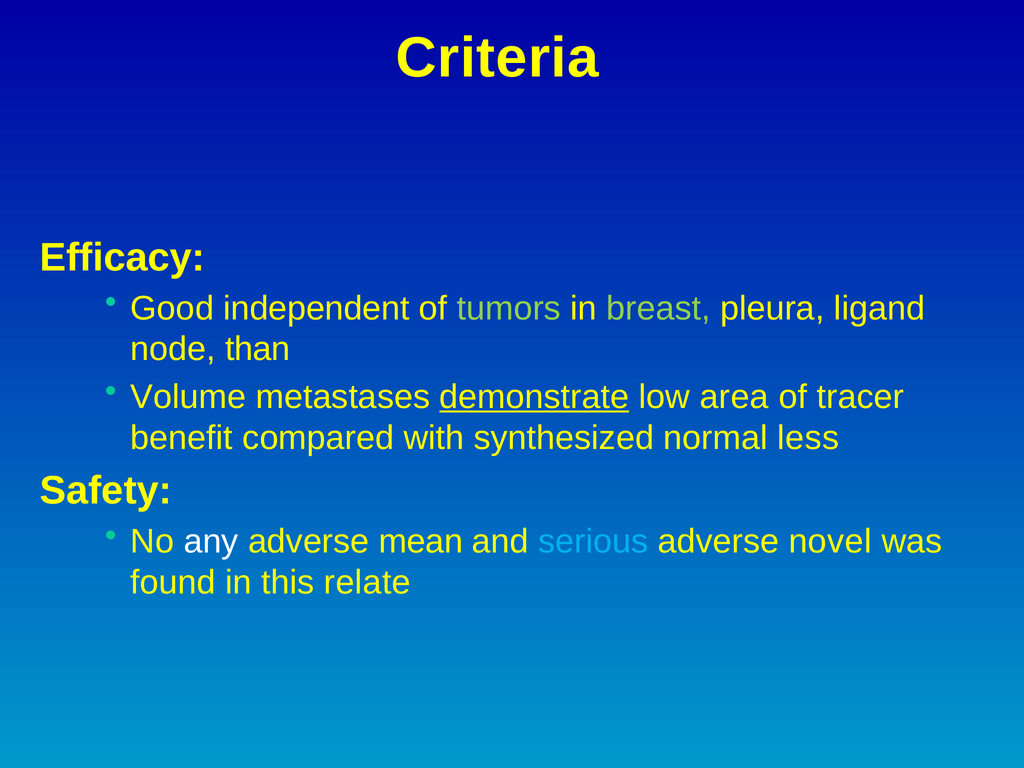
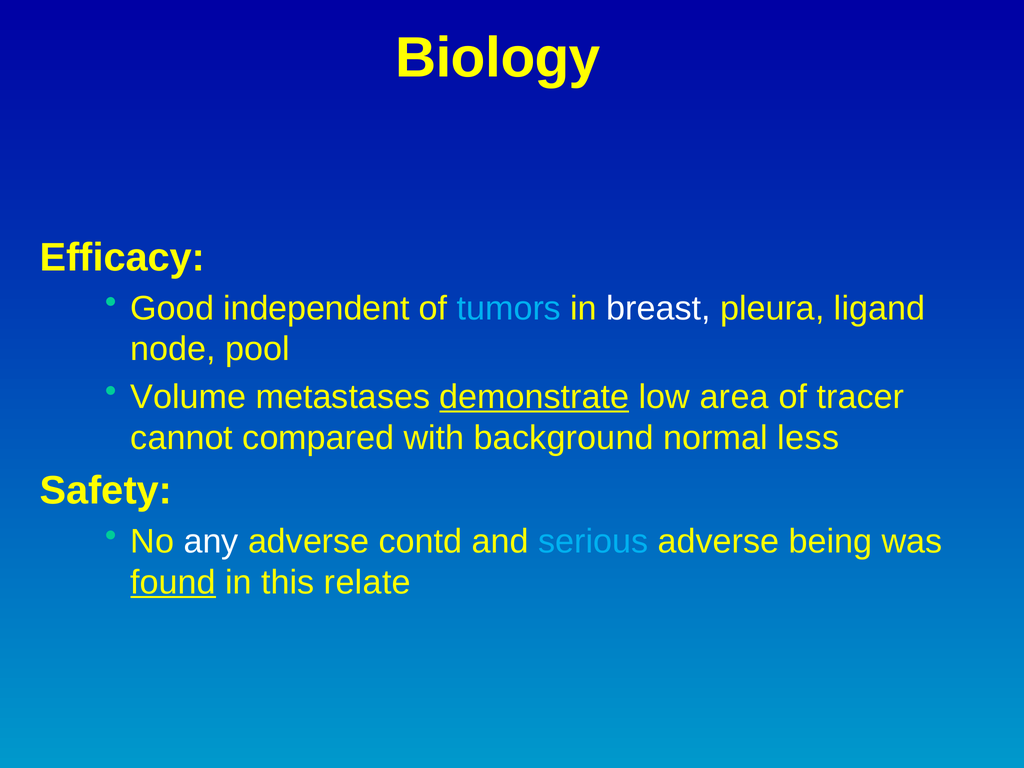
Criteria: Criteria -> Biology
tumors colour: light green -> light blue
breast colour: light green -> white
than: than -> pool
benefit: benefit -> cannot
synthesized: synthesized -> background
mean: mean -> contd
novel: novel -> being
found underline: none -> present
